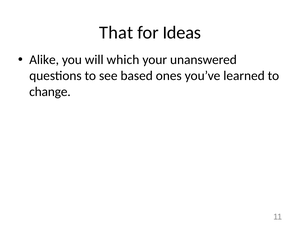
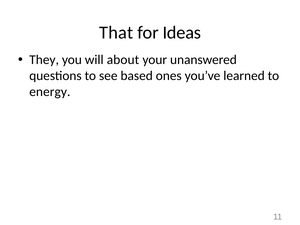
Alike: Alike -> They
which: which -> about
change: change -> energy
